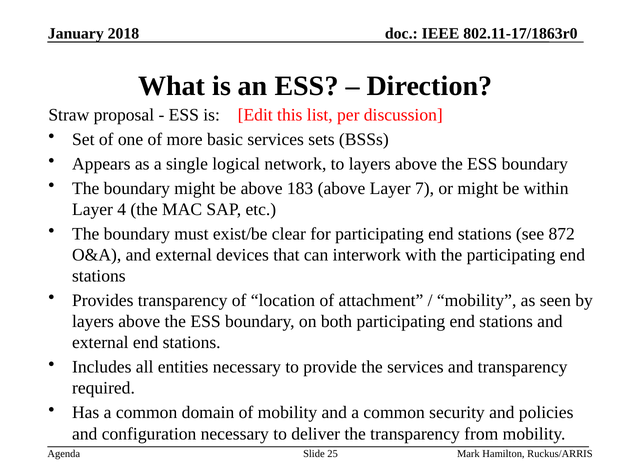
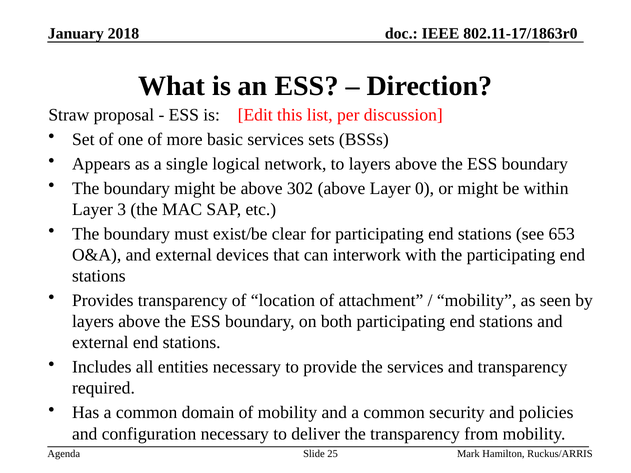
183: 183 -> 302
7: 7 -> 0
4: 4 -> 3
872: 872 -> 653
